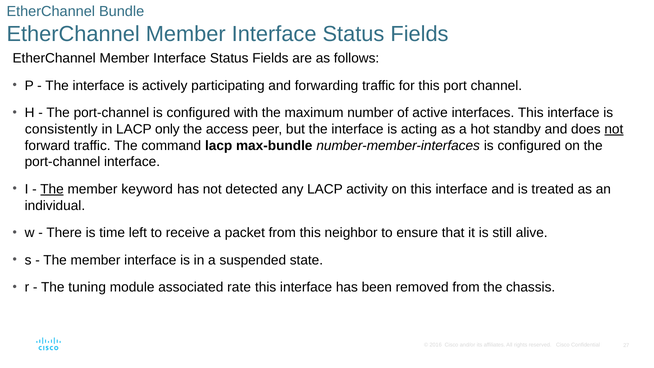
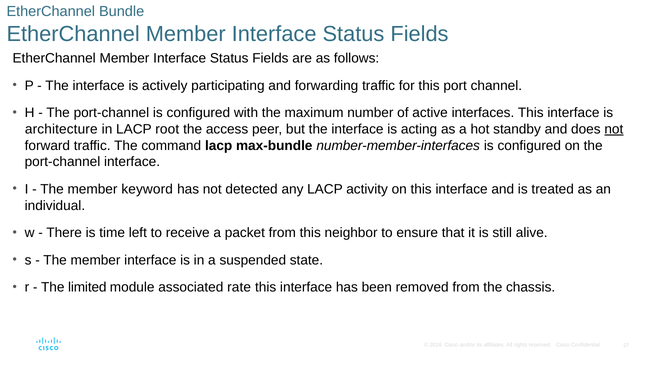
consistently: consistently -> architecture
only: only -> root
The at (52, 189) underline: present -> none
tuning: tuning -> limited
